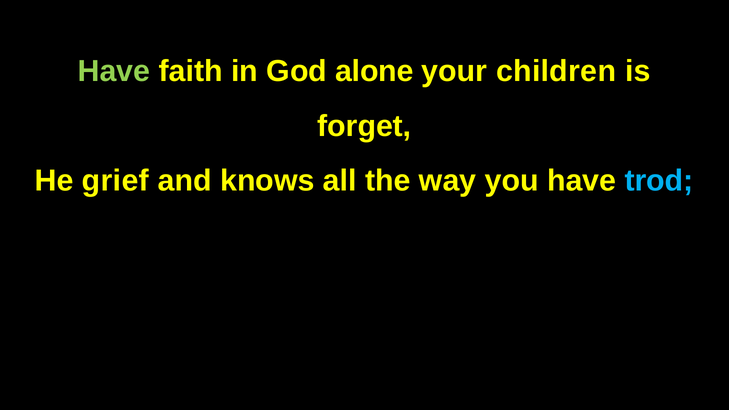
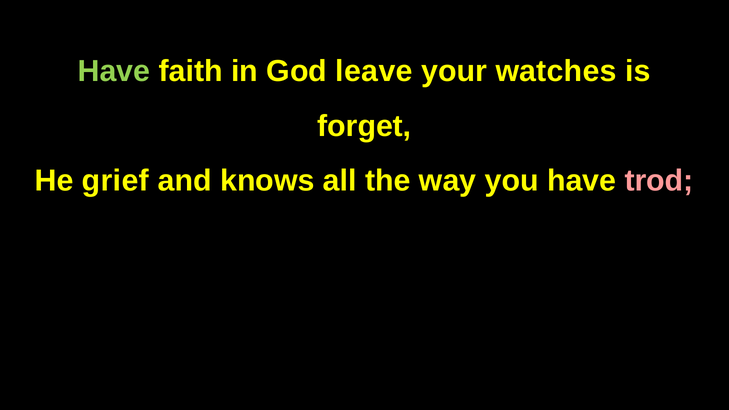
alone: alone -> leave
children: children -> watches
trod colour: light blue -> pink
